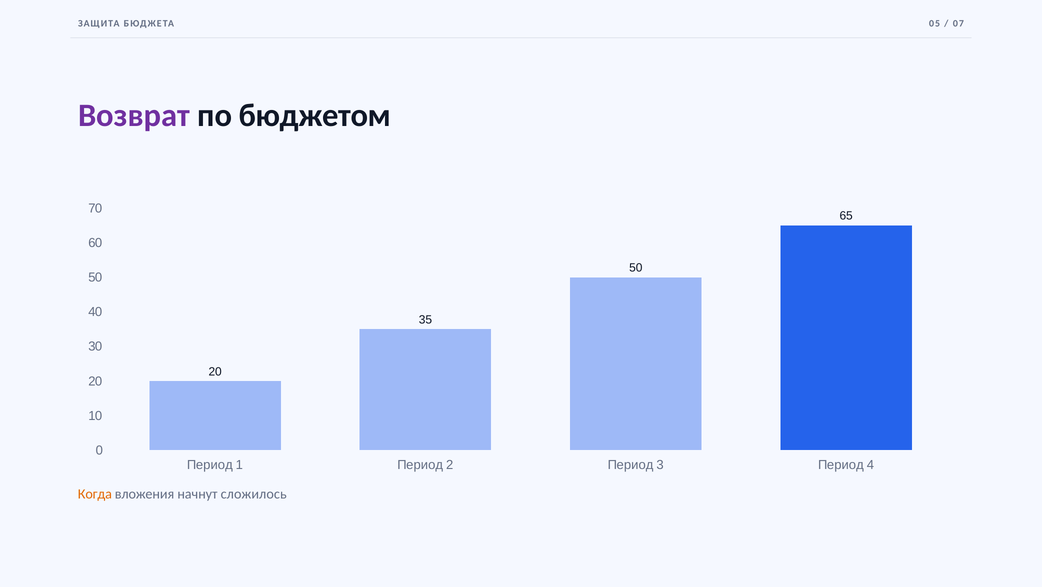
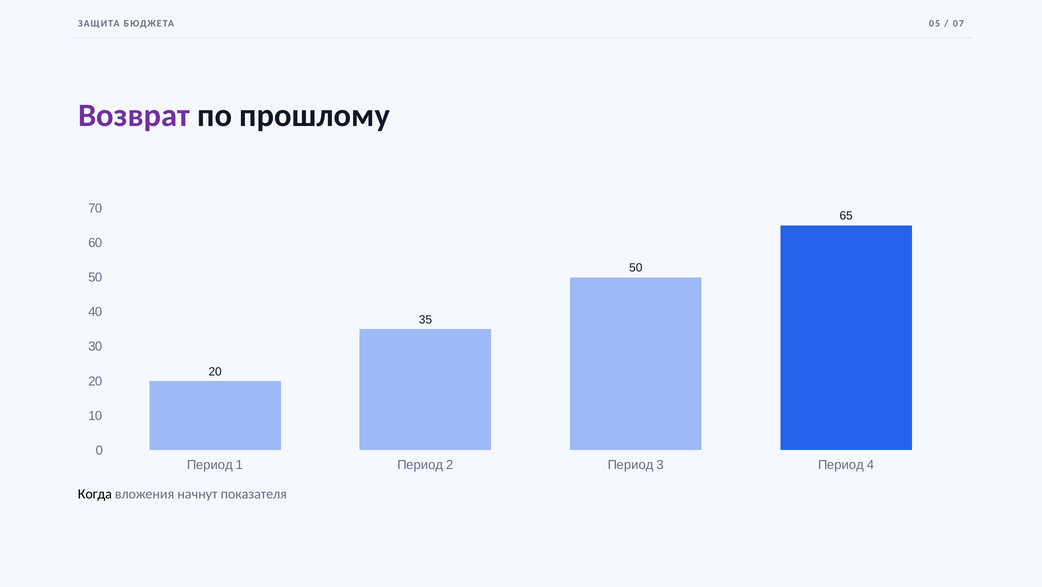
бюджетом: бюджетом -> прошлому
Когда colour: orange -> black
сложилось: сложилось -> показателя
